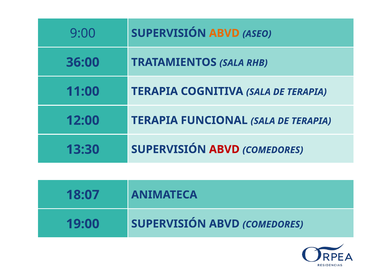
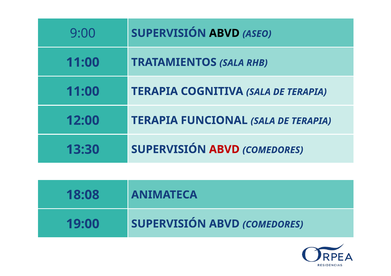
ABVD at (224, 33) colour: orange -> black
36:00 at (83, 62): 36:00 -> 11:00
18:07: 18:07 -> 18:08
